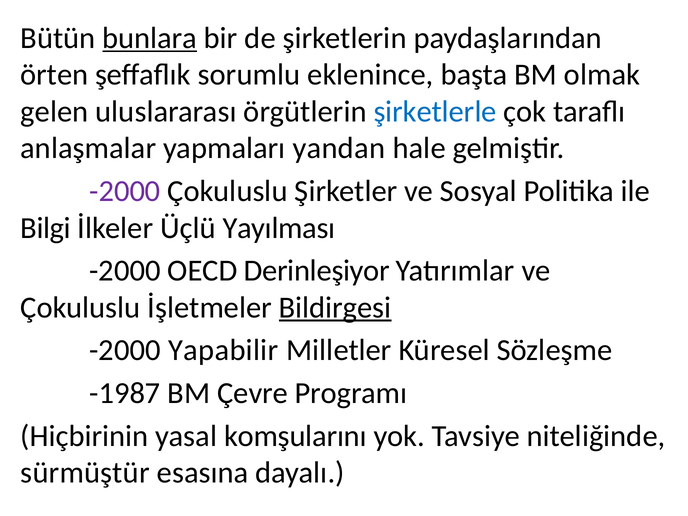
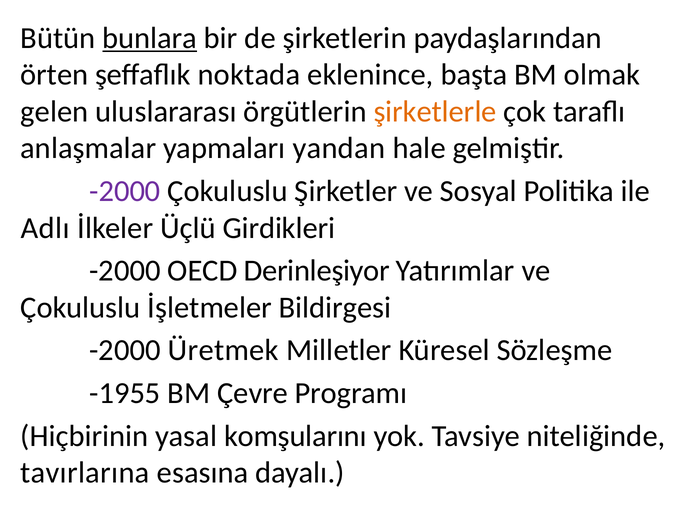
sorumlu: sorumlu -> noktada
şirketlerle colour: blue -> orange
Bilgi: Bilgi -> Adlı
Yayılması: Yayılması -> Girdikleri
Bildirgesi underline: present -> none
Yapabilir: Yapabilir -> Üretmek
-1987: -1987 -> -1955
sürmüştür: sürmüştür -> tavırlarına
